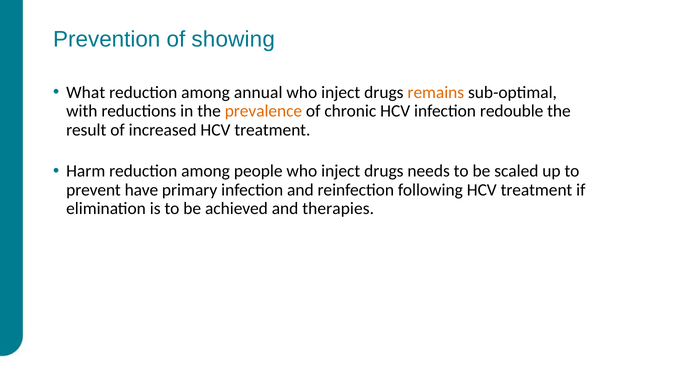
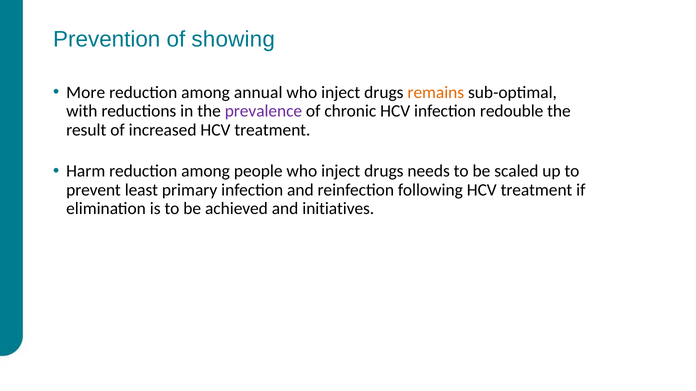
What: What -> More
prevalence colour: orange -> purple
have: have -> least
therapies: therapies -> initiatives
